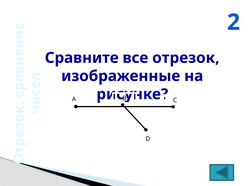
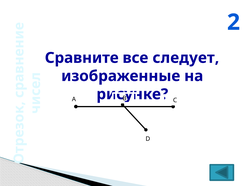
отрезок: отрезок -> следует
